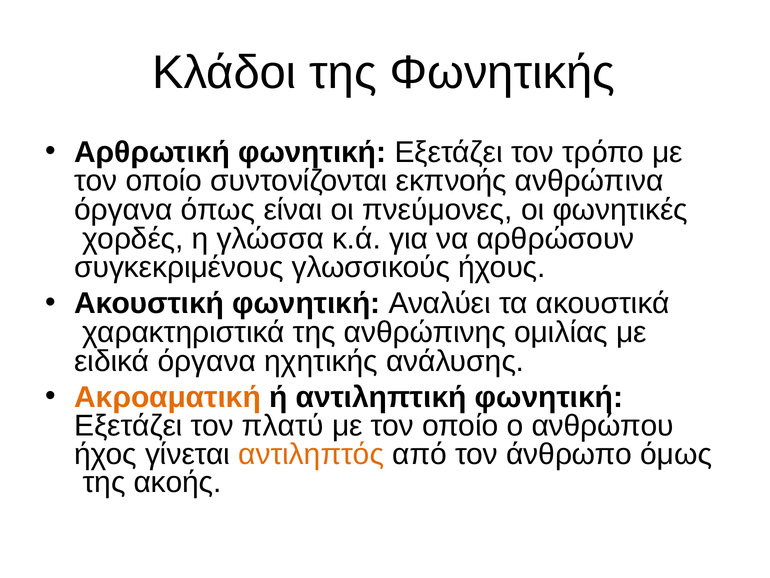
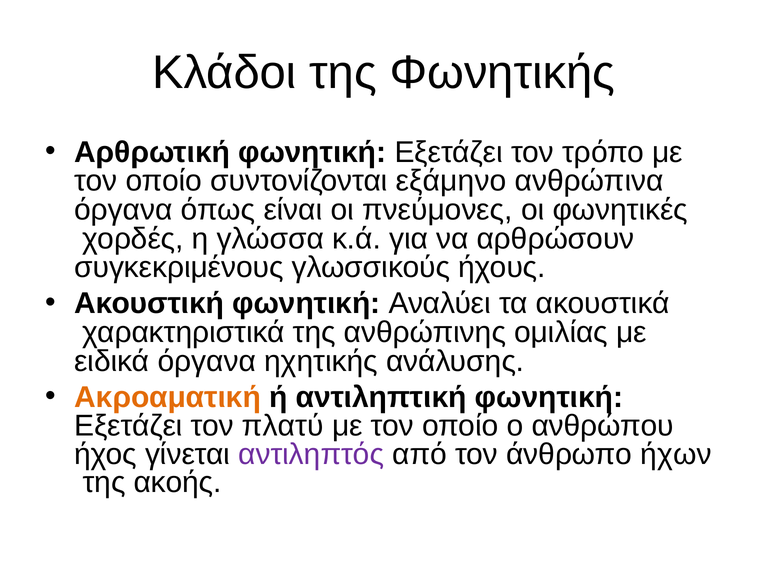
εκπνοής: εκπνοής -> εξάμηνο
αντιληπτός colour: orange -> purple
όμως: όμως -> ήχων
